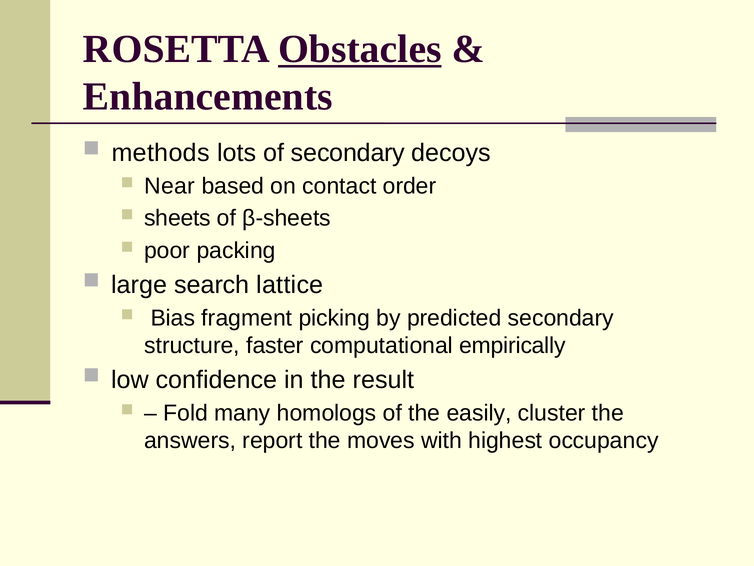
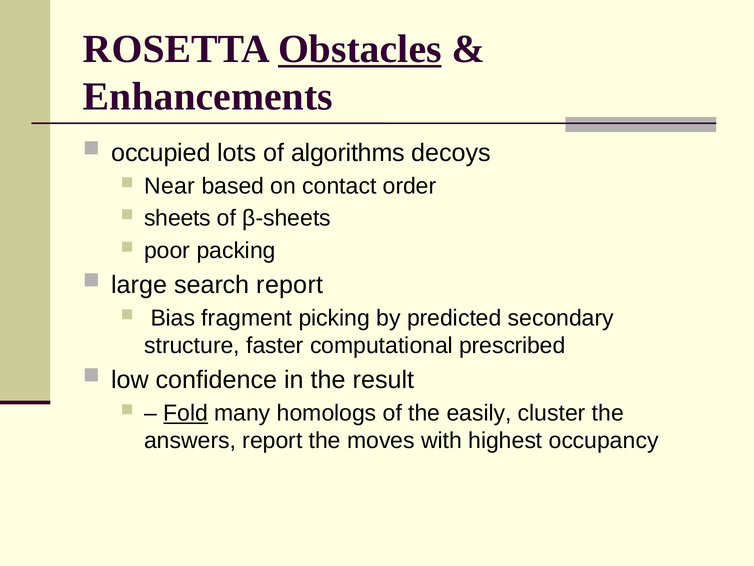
methods: methods -> occupied
of secondary: secondary -> algorithms
search lattice: lattice -> report
empirically: empirically -> prescribed
Fold underline: none -> present
